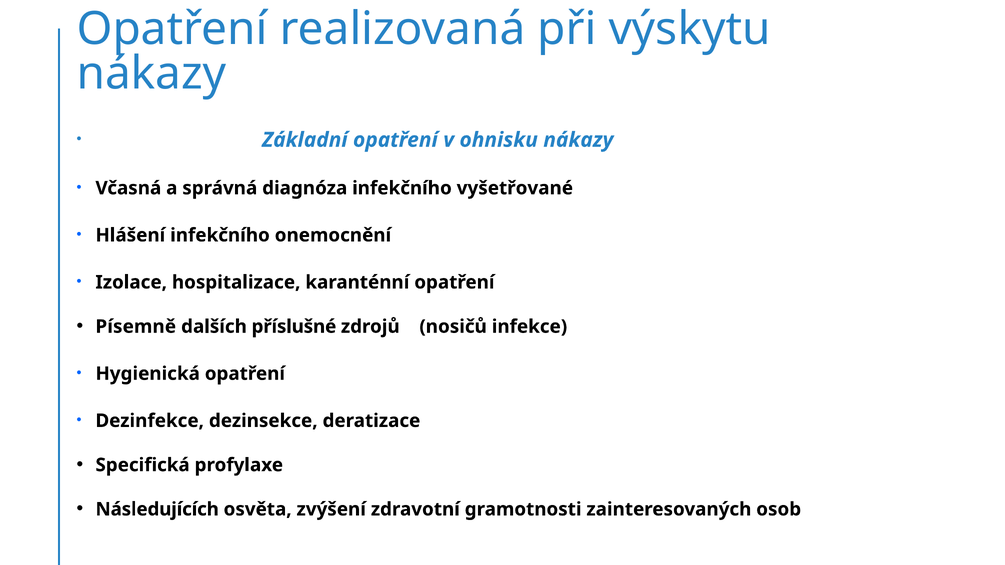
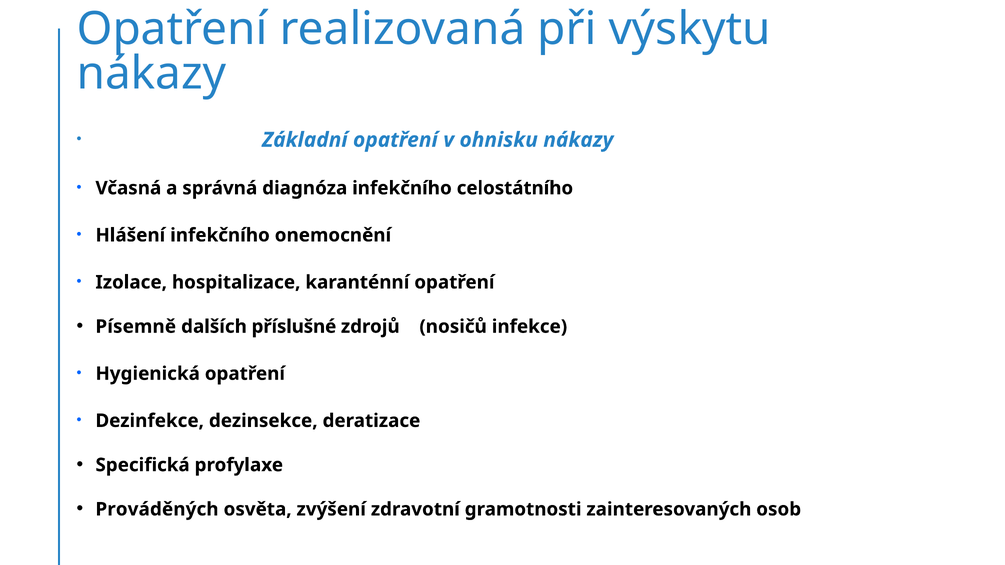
vyšetřované: vyšetřované -> celostátního
Následujících: Následujících -> Prováděných
